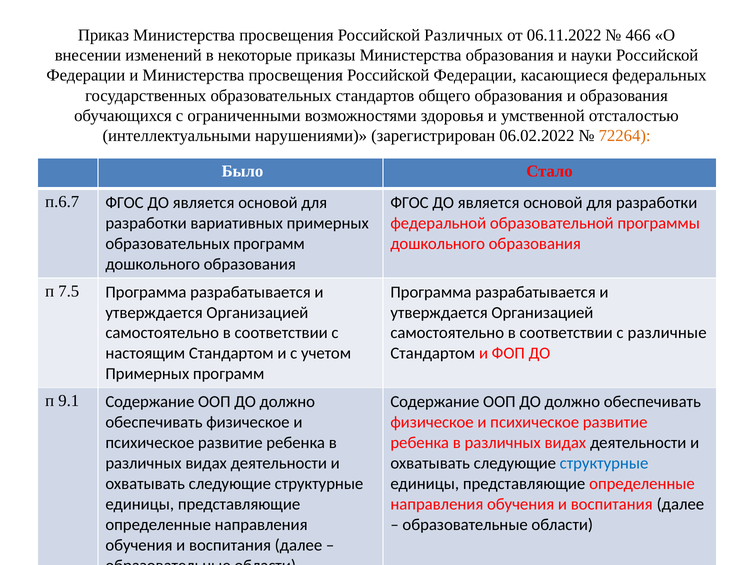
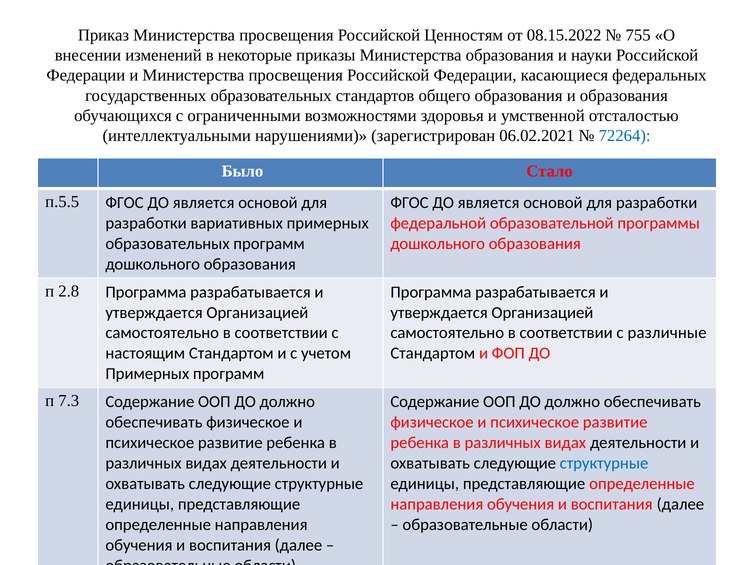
Российской Различных: Различных -> Ценностям
06.11.2022: 06.11.2022 -> 08.15.2022
466: 466 -> 755
06.02.2022: 06.02.2022 -> 06.02.2021
72264 colour: orange -> blue
п.6.7: п.6.7 -> п.5.5
7.5: 7.5 -> 2.8
9.1: 9.1 -> 7.3
